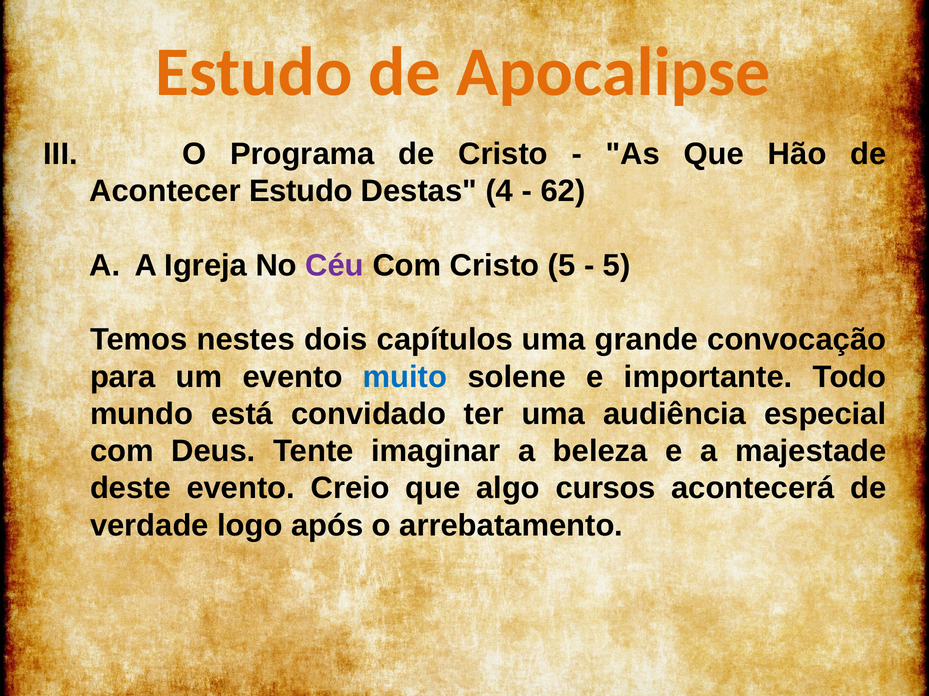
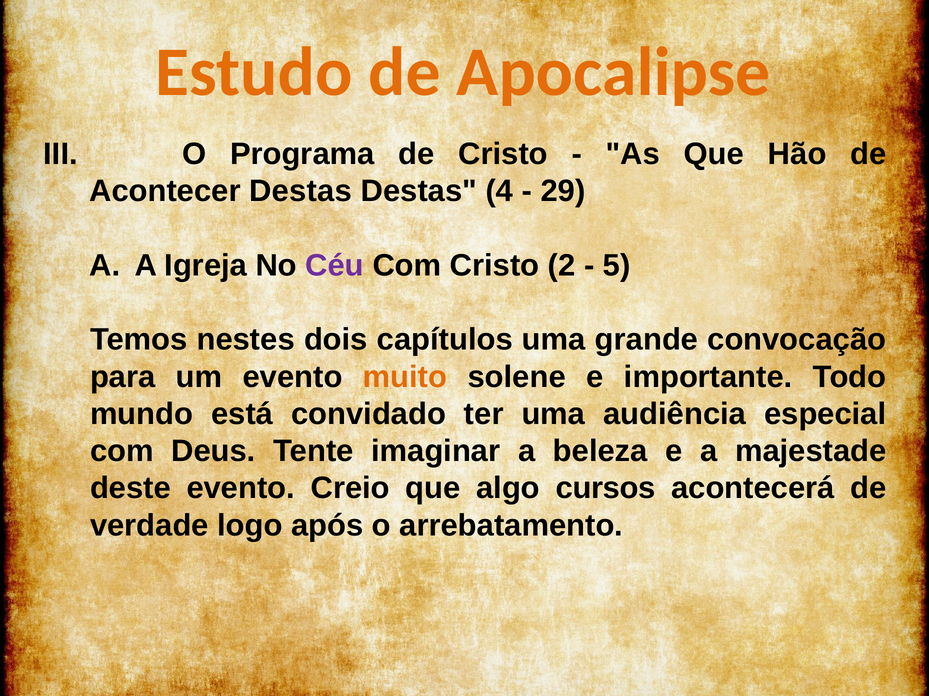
Acontecer Estudo: Estudo -> Destas
62: 62 -> 29
Cristo 5: 5 -> 2
muito colour: blue -> orange
